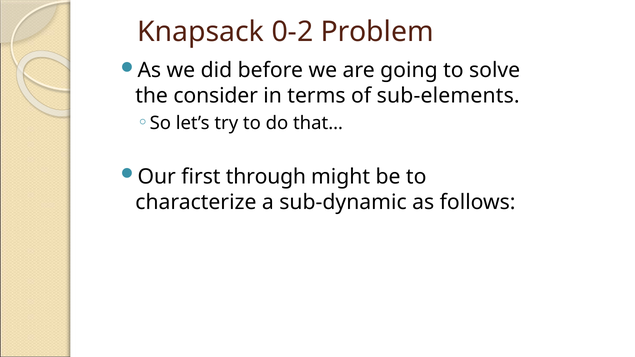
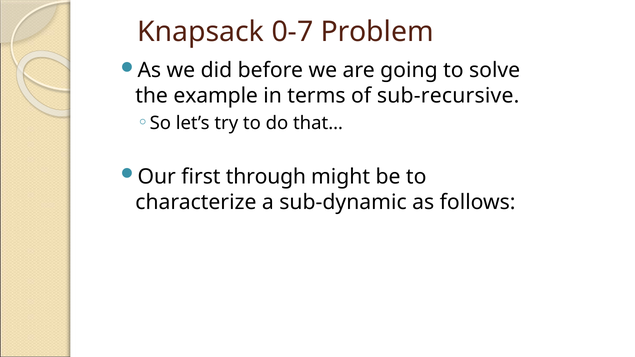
0-2: 0-2 -> 0-7
consider: consider -> example
sub-elements: sub-elements -> sub-recursive
